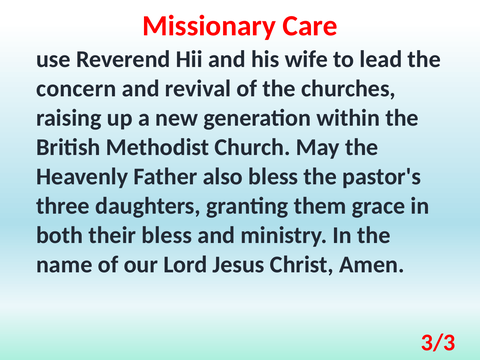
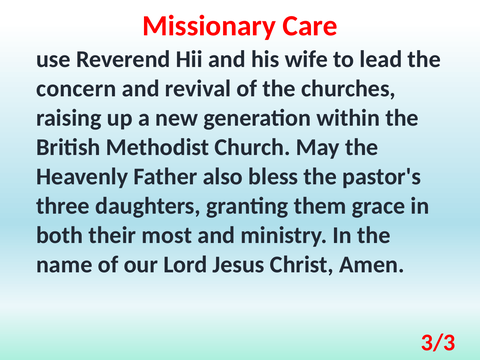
their bless: bless -> most
